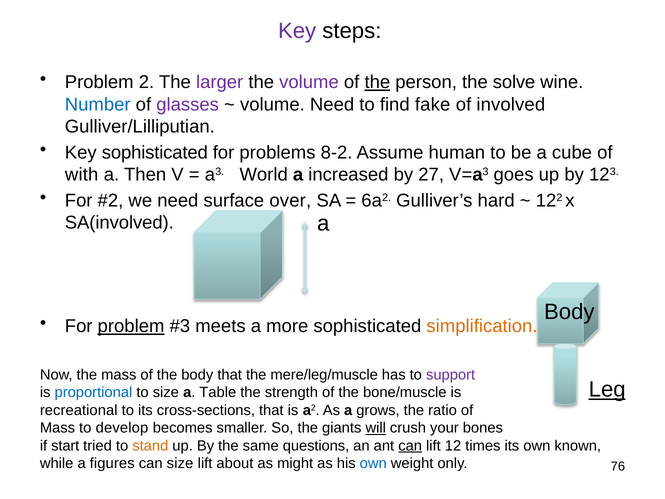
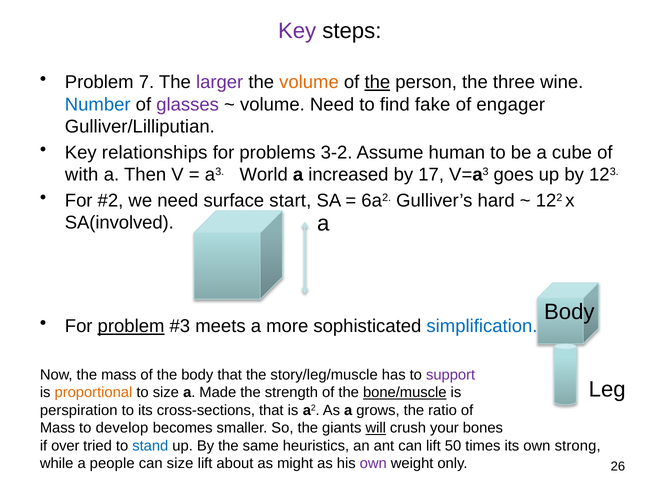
2: 2 -> 7
volume at (309, 82) colour: purple -> orange
solve: solve -> three
involved: involved -> engager
Key sophisticated: sophisticated -> relationships
8-2: 8-2 -> 3-2
27: 27 -> 17
over: over -> start
simplification colour: orange -> blue
mere/leg/muscle: mere/leg/muscle -> story/leg/muscle
Leg underline: present -> none
proportional colour: blue -> orange
Table: Table -> Made
bone/muscle underline: none -> present
recreational: recreational -> perspiration
start: start -> over
stand colour: orange -> blue
questions: questions -> heuristics
can at (410, 446) underline: present -> none
12: 12 -> 50
known: known -> strong
figures: figures -> people
own at (373, 463) colour: blue -> purple
76: 76 -> 26
